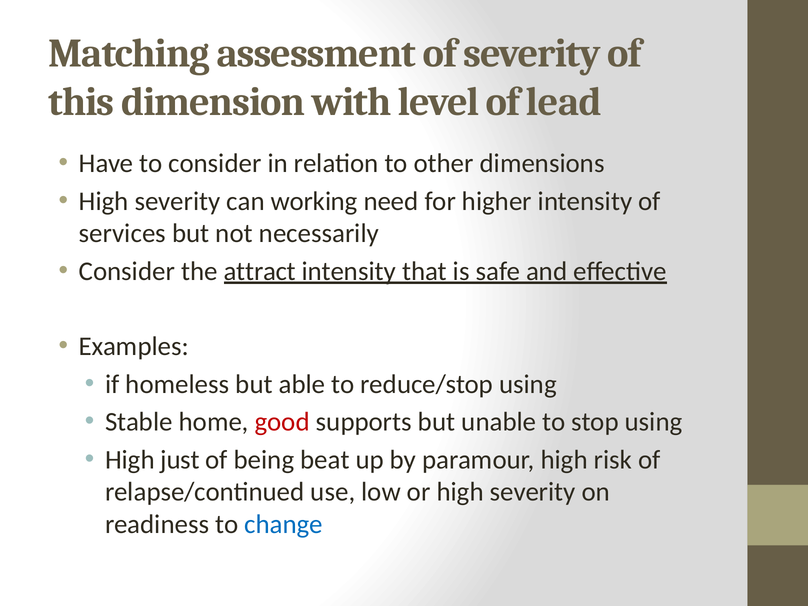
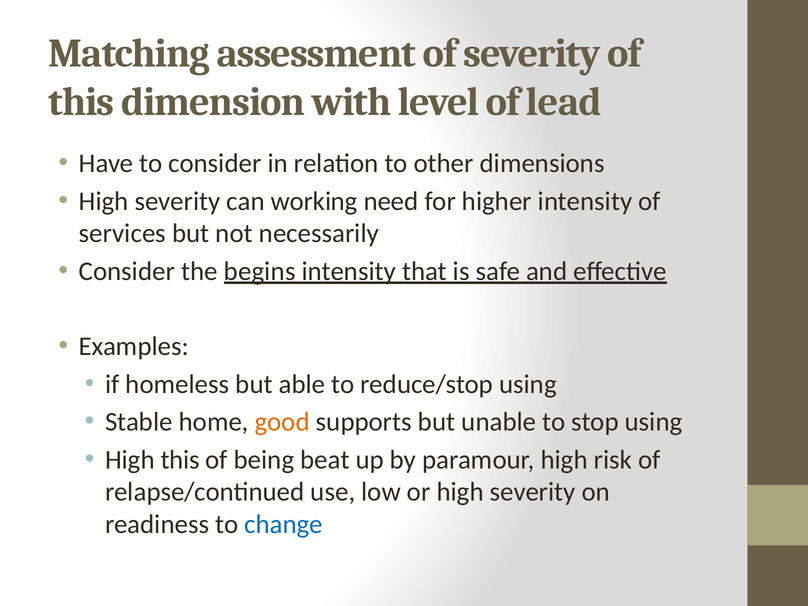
attract: attract -> begins
good colour: red -> orange
High just: just -> this
